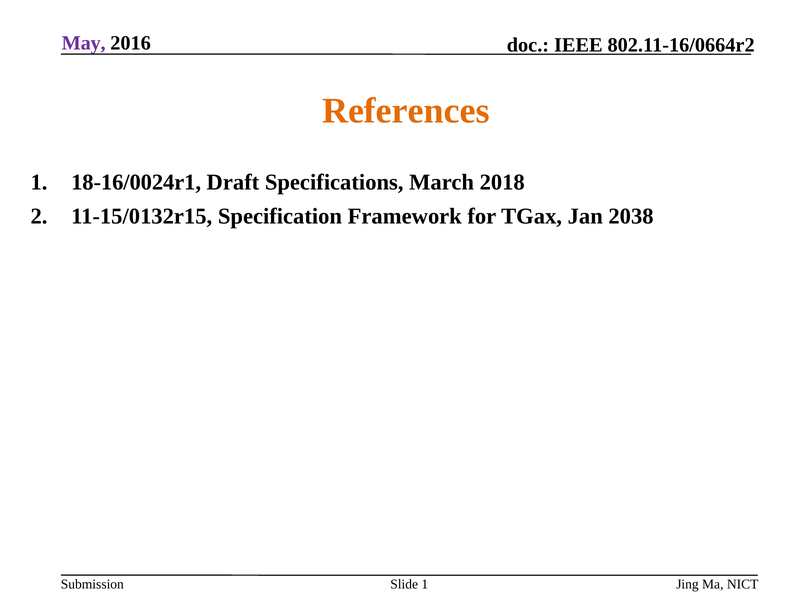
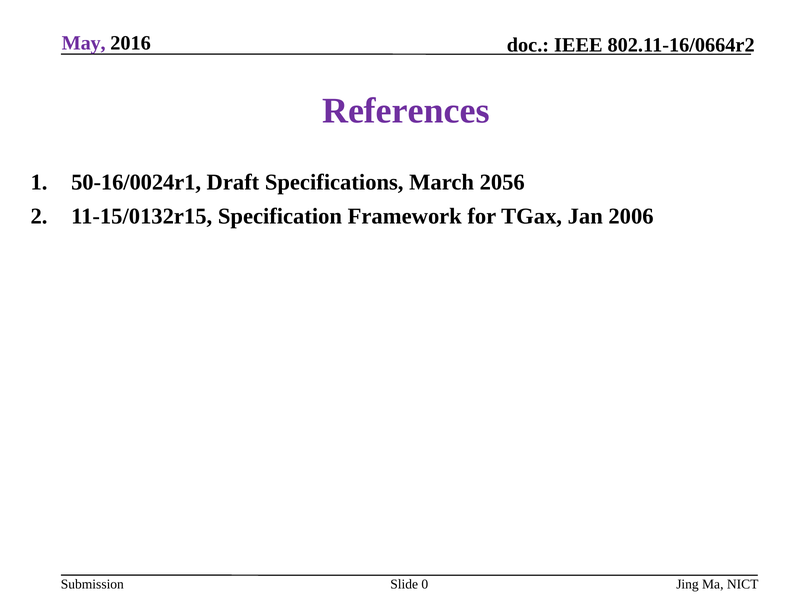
References colour: orange -> purple
18-16/0024r1: 18-16/0024r1 -> 50-16/0024r1
2018: 2018 -> 2056
2038: 2038 -> 2006
Slide 1: 1 -> 0
